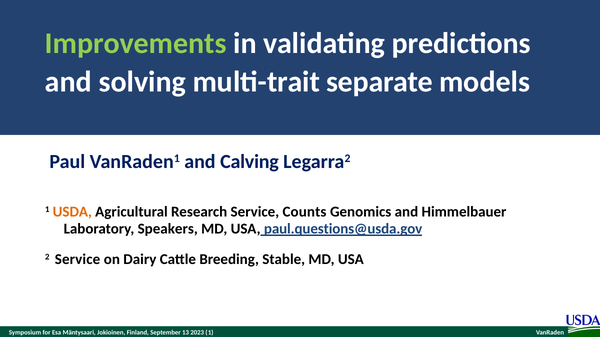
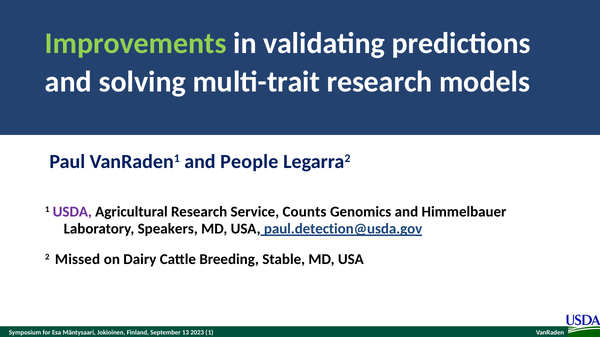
multi-trait separate: separate -> research
Calving: Calving -> People
USDA colour: orange -> purple
paul.questions@usda.gov: paul.questions@usda.gov -> paul.detection@usda.gov
2 Service: Service -> Missed
